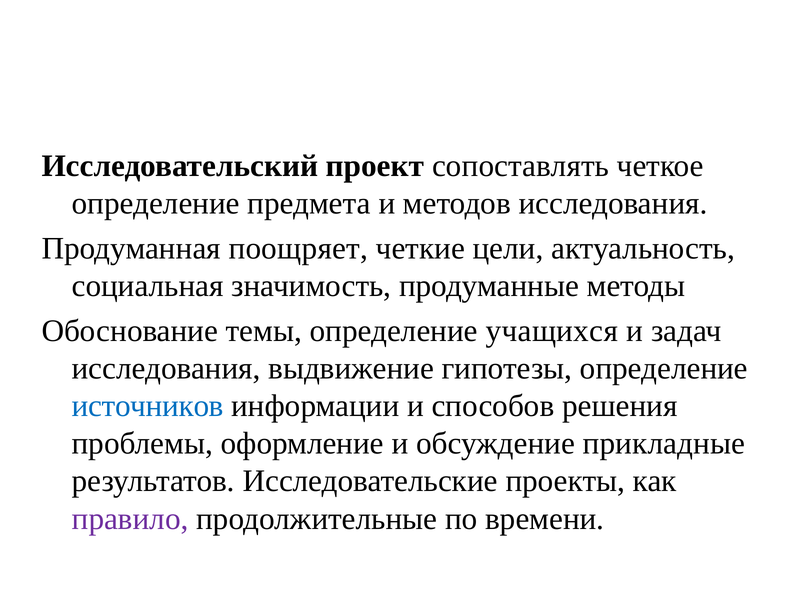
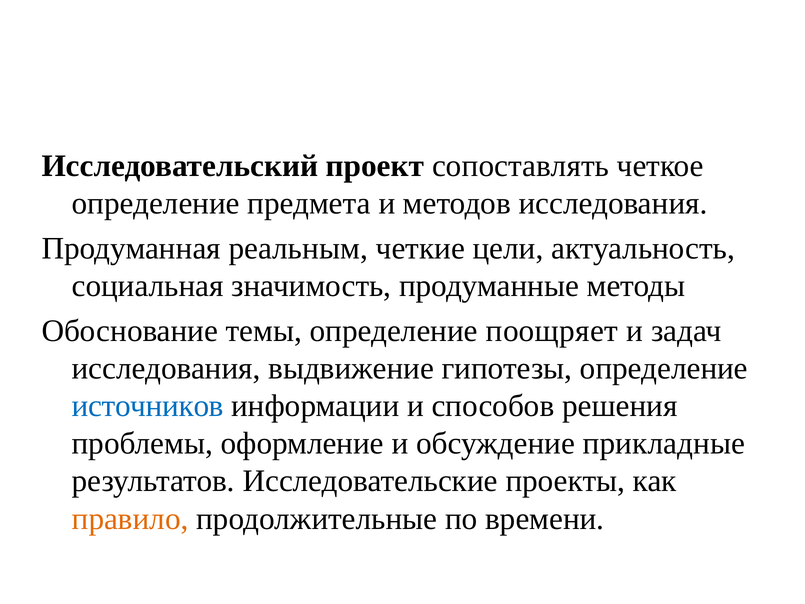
поощряет: поощряет -> реальным
учащихся: учащихся -> поощряет
правило colour: purple -> orange
